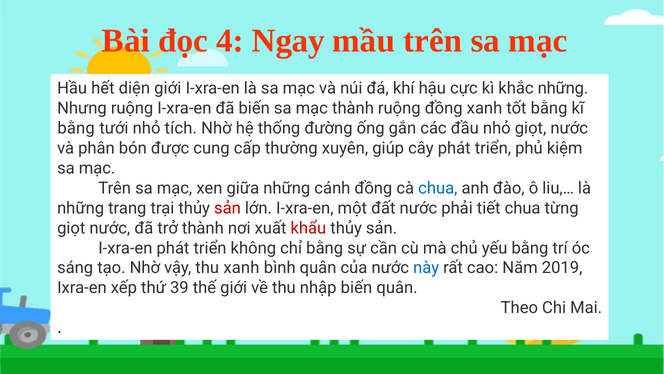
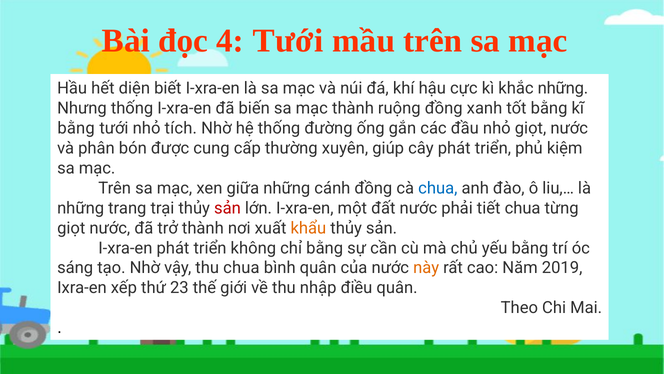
4 Ngay: Ngay -> Tưới
diện giới: giới -> biết
Nhưng ruộng: ruộng -> thống
khẩu colour: red -> orange
thu xanh: xanh -> chua
này colour: blue -> orange
39: 39 -> 23
nhập biến: biến -> điều
